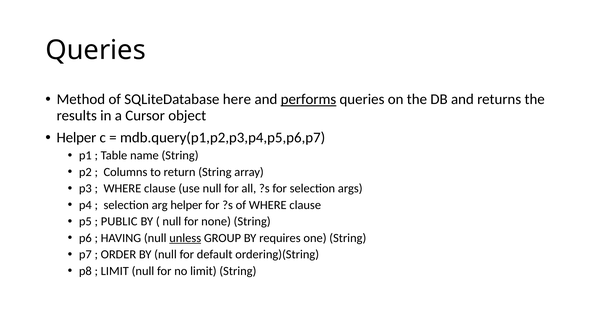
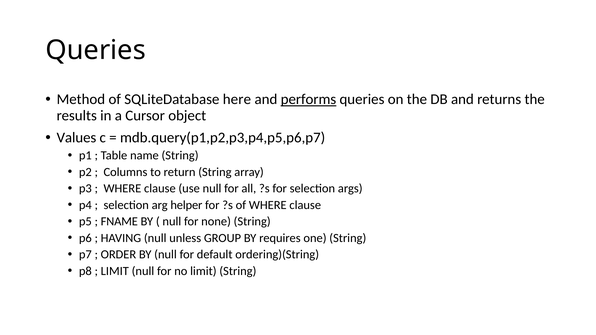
Helper at (76, 138): Helper -> Values
PUBLIC: PUBLIC -> FNAME
unless underline: present -> none
